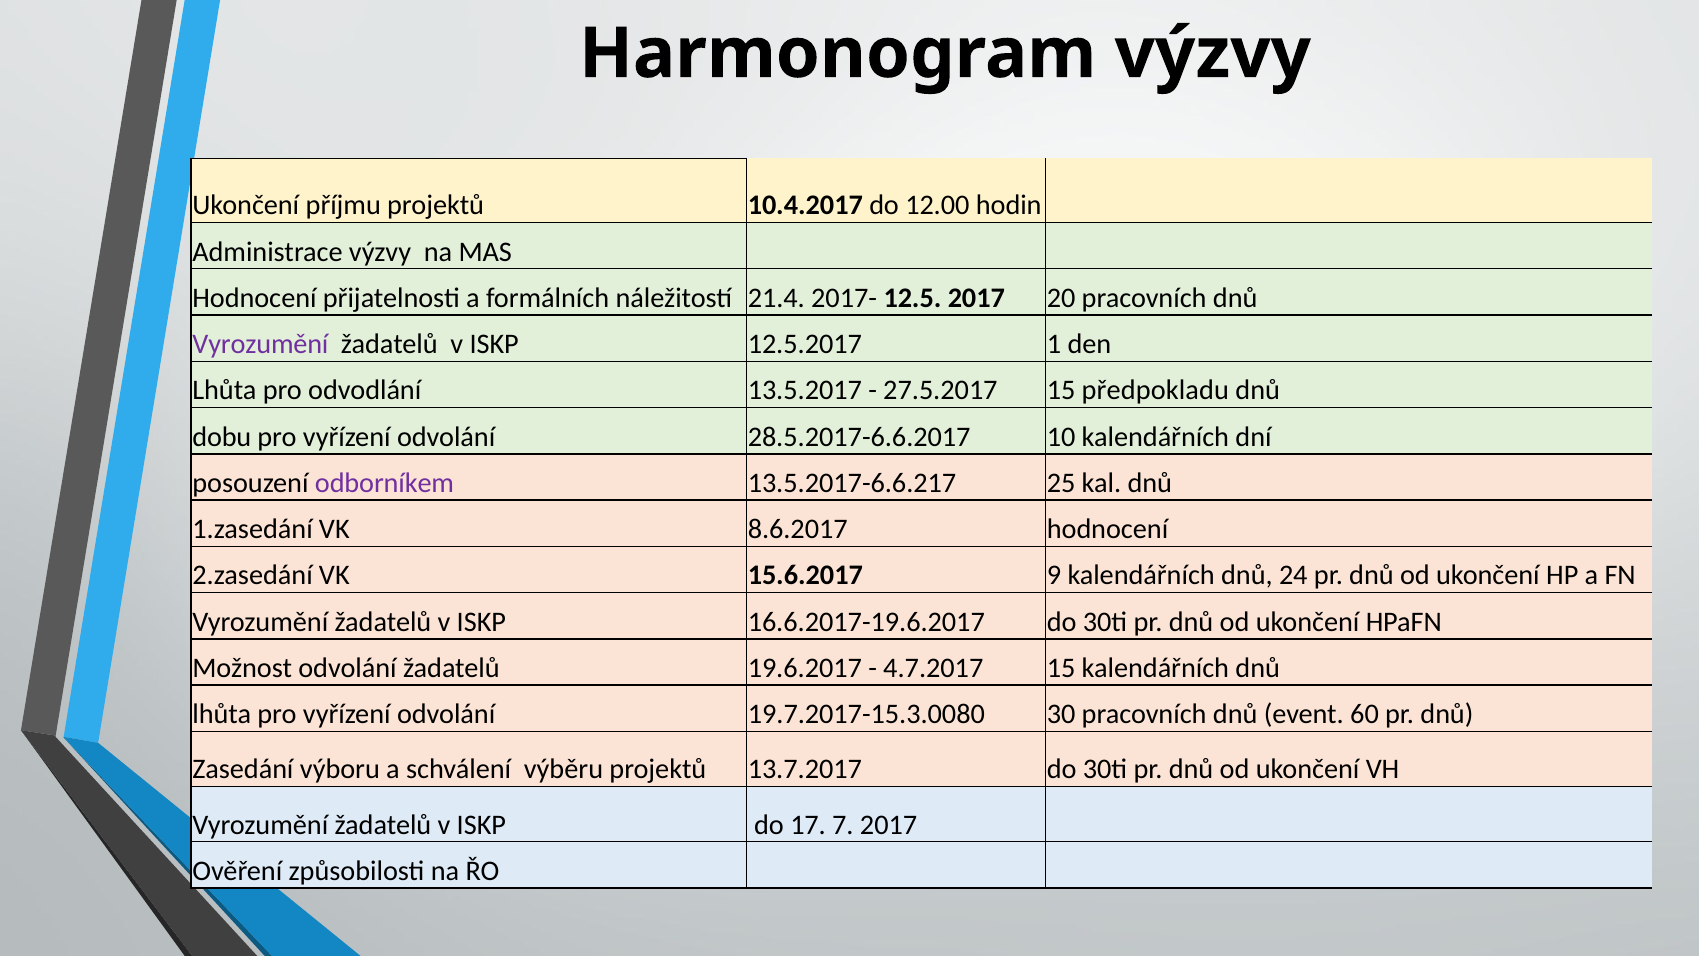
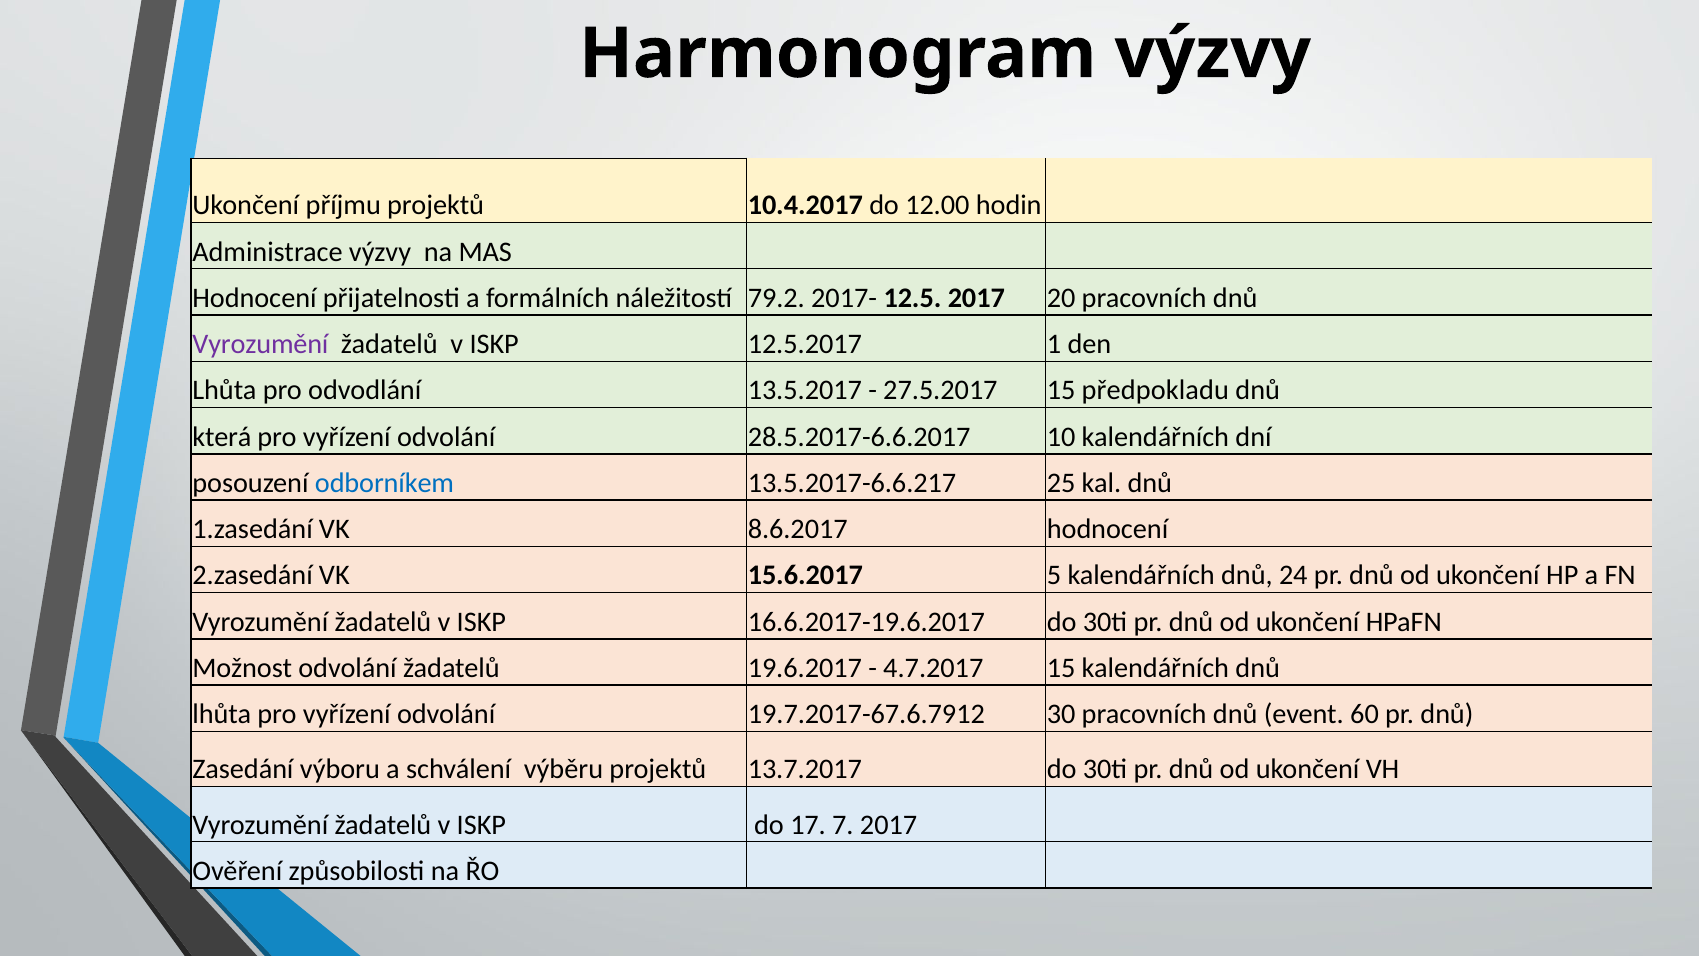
21.4: 21.4 -> 79.2
dobu: dobu -> která
odborníkem colour: purple -> blue
9: 9 -> 5
19.7.2017-15.3.0080: 19.7.2017-15.3.0080 -> 19.7.2017-67.6.7912
